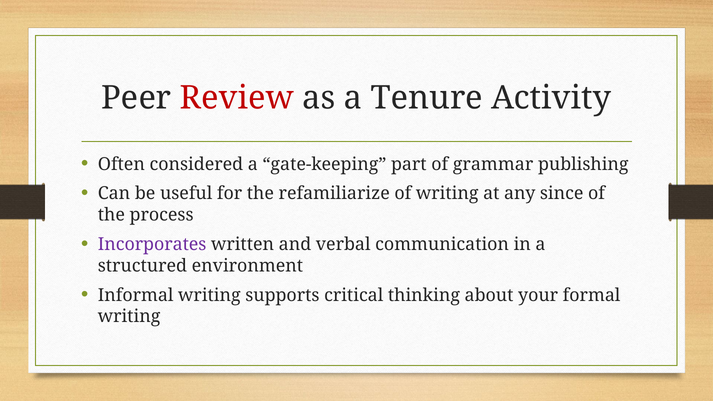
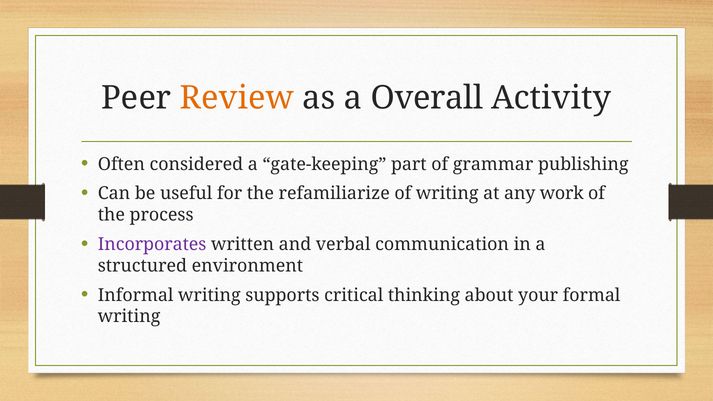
Review colour: red -> orange
Tenure: Tenure -> Overall
since: since -> work
